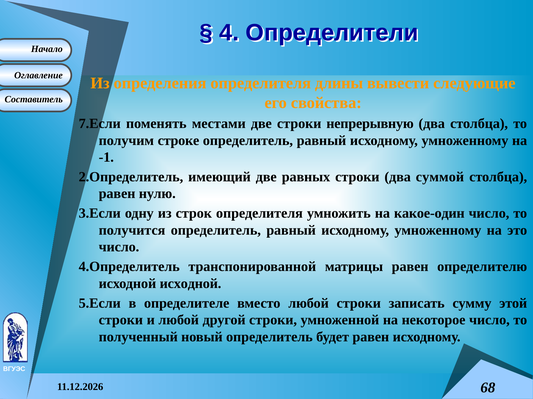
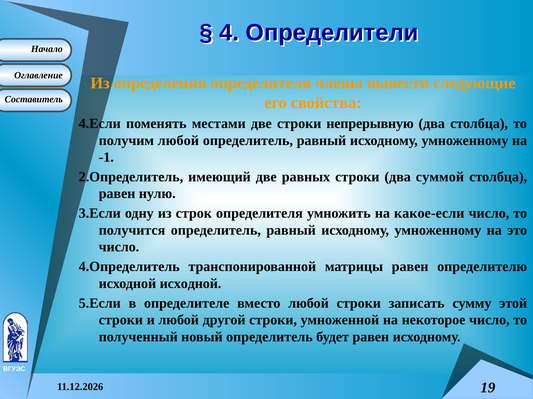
длины: длины -> члены
7.Если: 7.Если -> 4.Если
получим строке: строке -> любой
какое-один: какое-один -> какое-если
68: 68 -> 19
